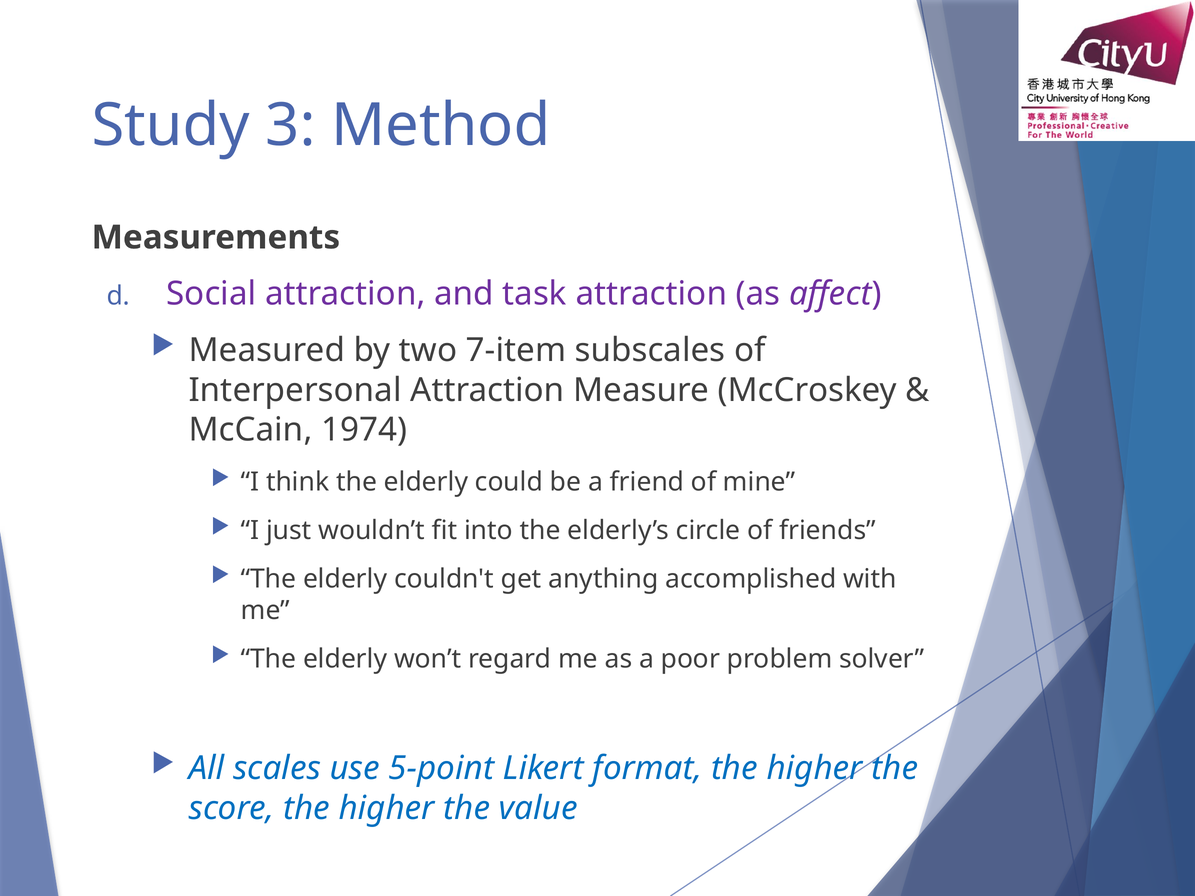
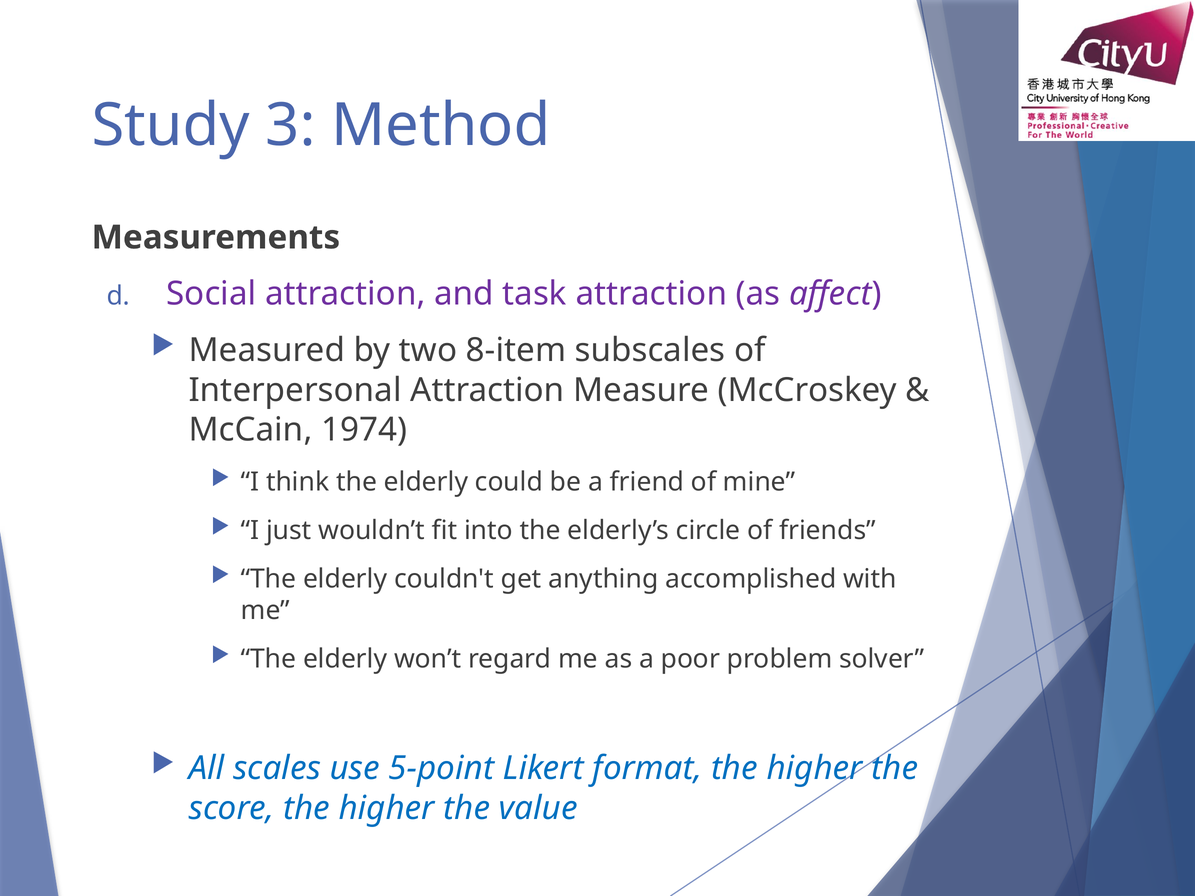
7-item: 7-item -> 8-item
